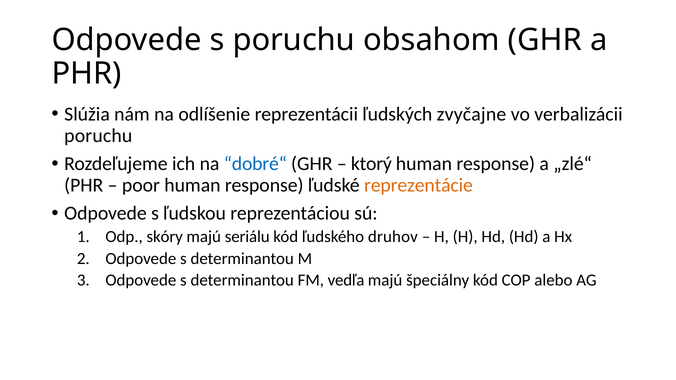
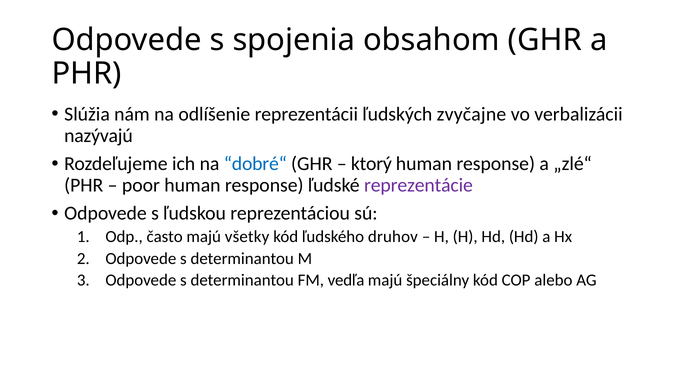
s poruchu: poruchu -> spojenia
poruchu at (98, 136): poruchu -> nazývajú
reprezentácie colour: orange -> purple
skóry: skóry -> často
seriálu: seriálu -> všetky
